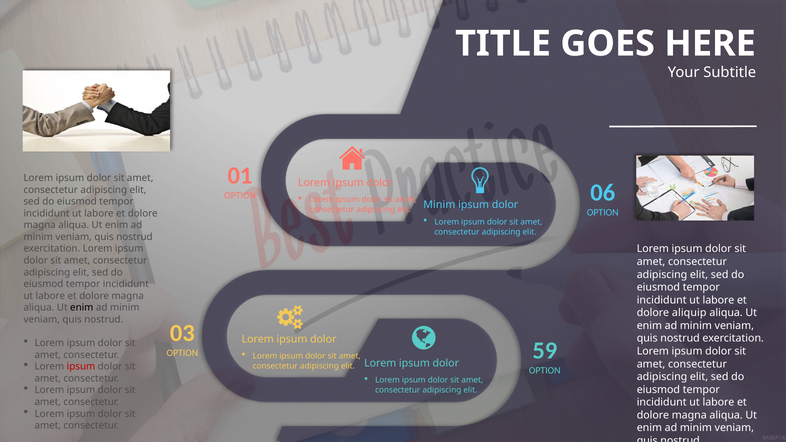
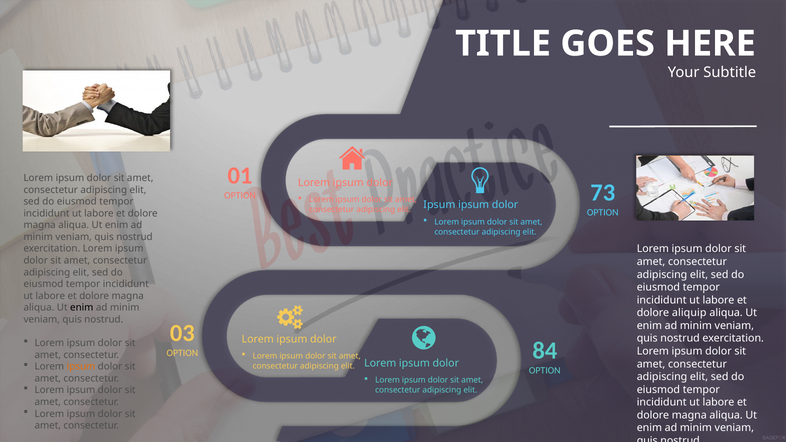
06: 06 -> 73
Minim at (439, 205): Minim -> Ipsum
59: 59 -> 84
ipsum at (81, 367) colour: red -> orange
